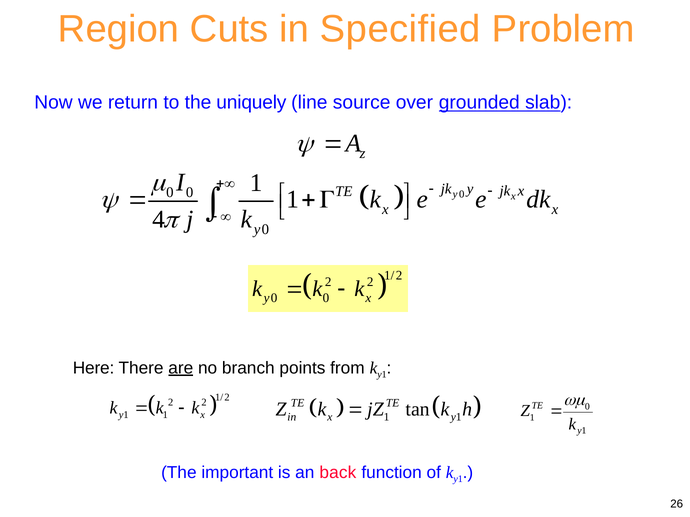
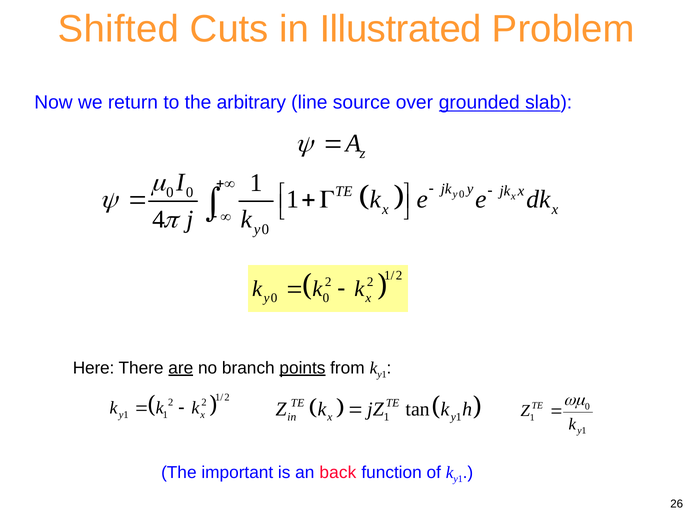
Region: Region -> Shifted
Specified: Specified -> Illustrated
uniquely: uniquely -> arbitrary
points underline: none -> present
